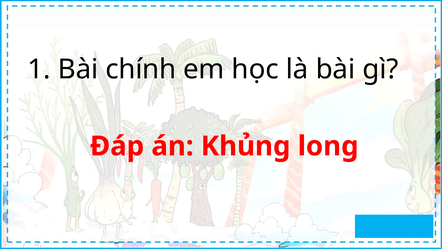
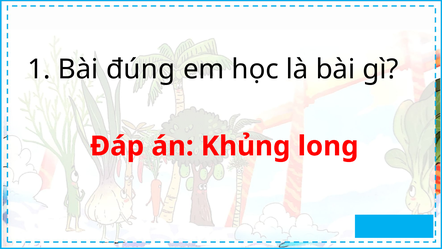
chính: chính -> đúng
